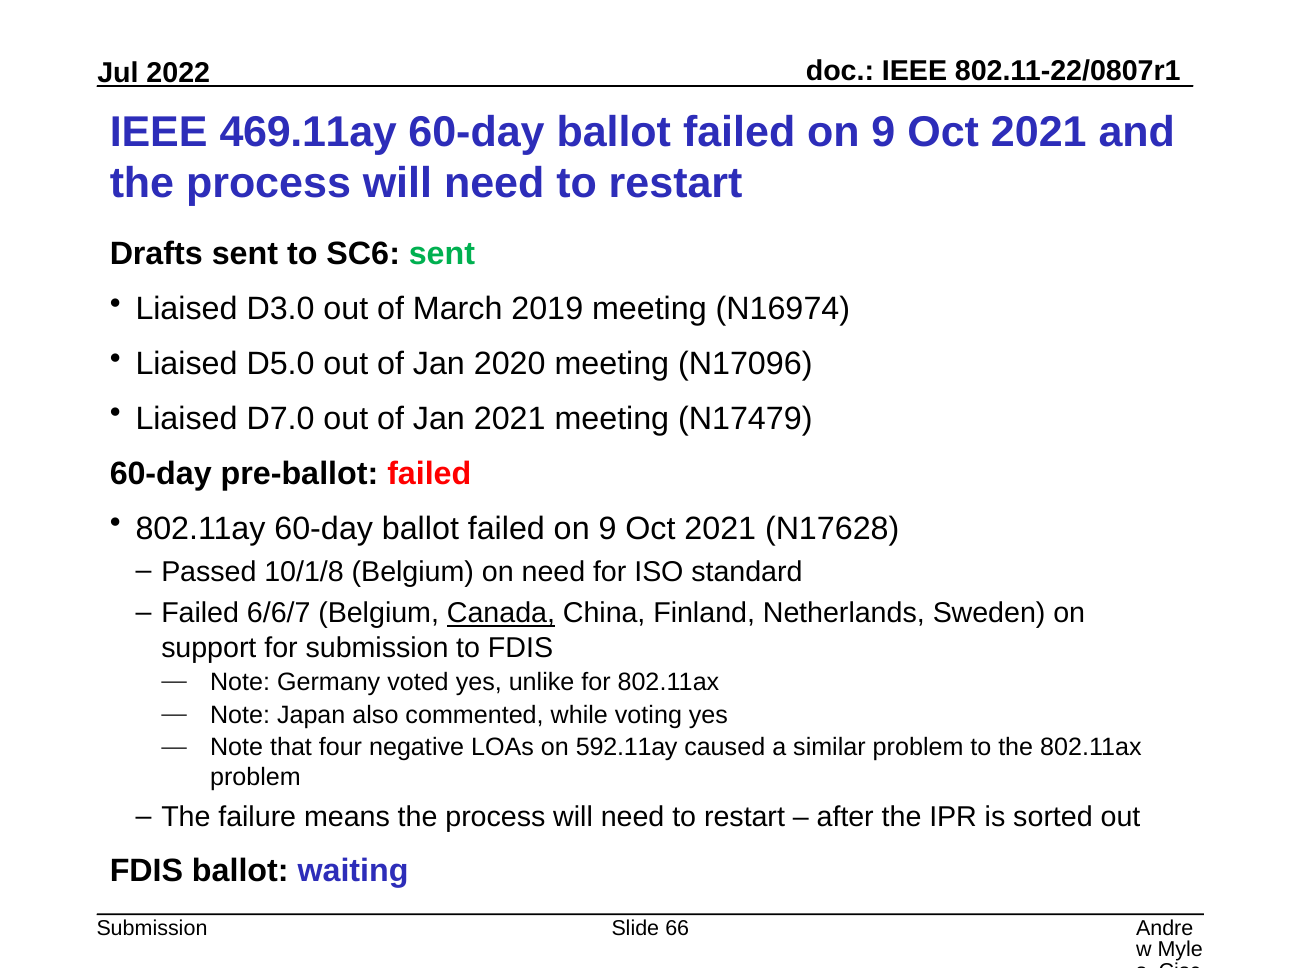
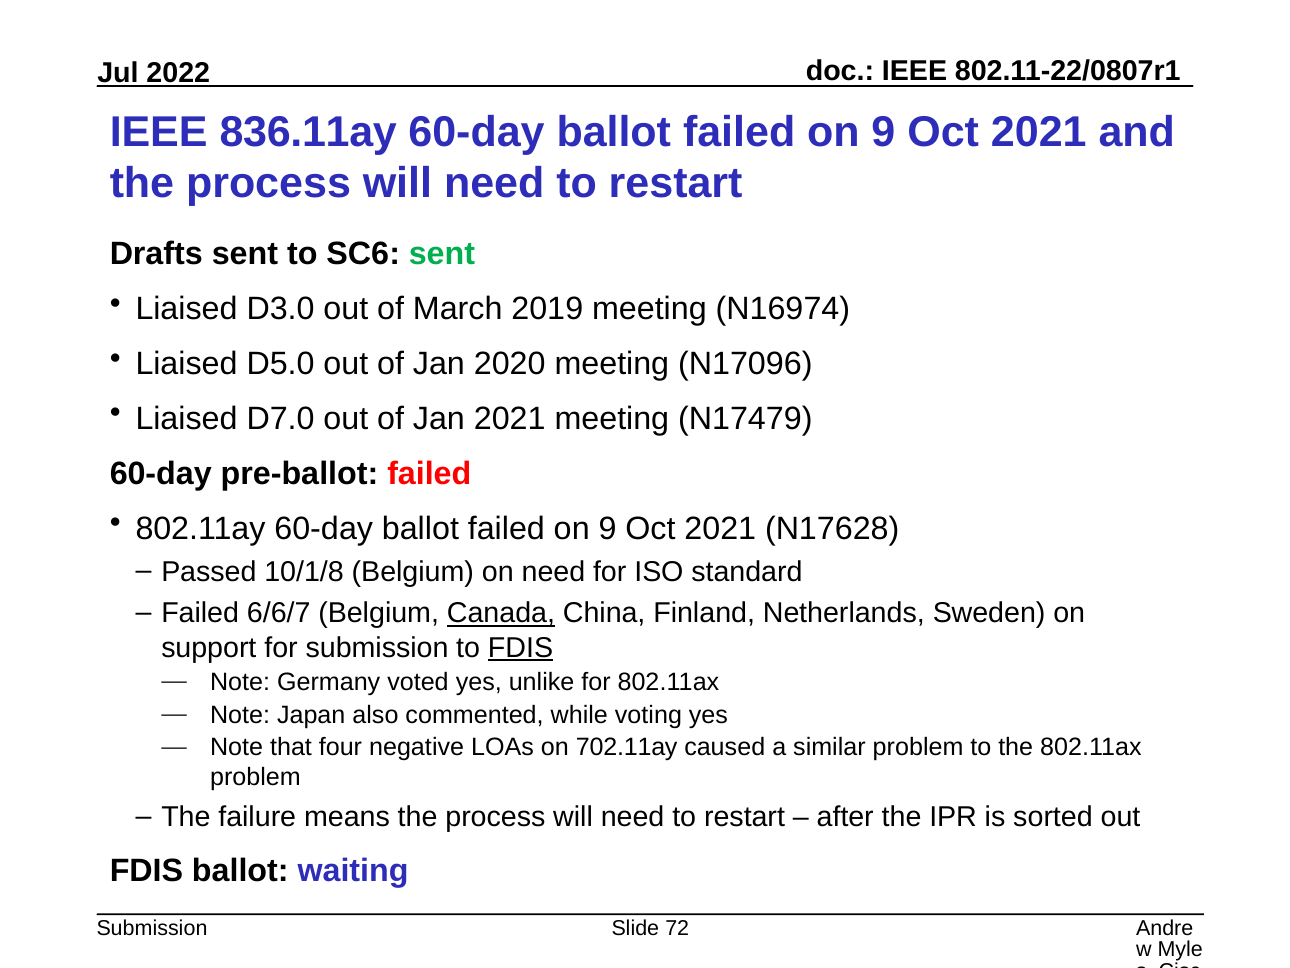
469.11ay: 469.11ay -> 836.11ay
FDIS at (521, 647) underline: none -> present
592.11ay: 592.11ay -> 702.11ay
66: 66 -> 72
